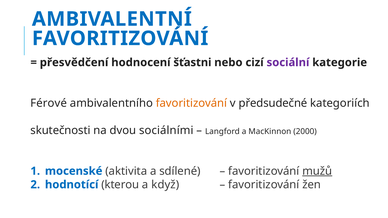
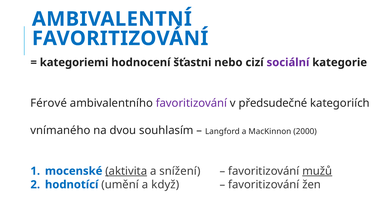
přesvědčení: přesvědčení -> kategoriemi
favoritizování at (191, 103) colour: orange -> purple
skutečnosti: skutečnosti -> vnímaného
sociálními: sociálními -> souhlasím
aktivita underline: none -> present
sdílené: sdílené -> snížení
kterou: kterou -> umění
